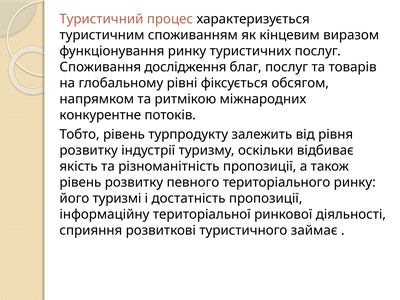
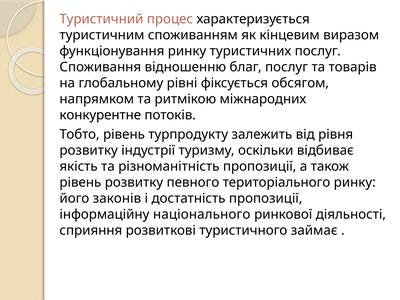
дослідження: дослідження -> відношенню
туризмі: туризмі -> законів
територіальної: територіальної -> національного
